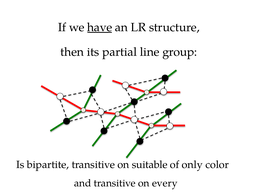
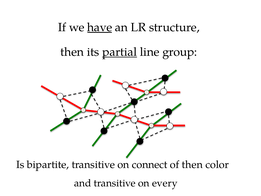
partial underline: none -> present
suitable: suitable -> connect
of only: only -> then
